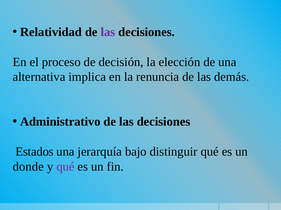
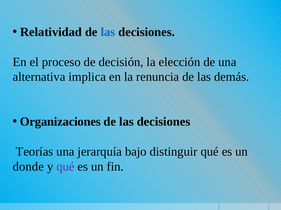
las at (108, 32) colour: purple -> blue
Administrativo: Administrativo -> Organizaciones
Estados: Estados -> Teorías
